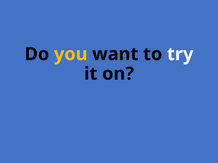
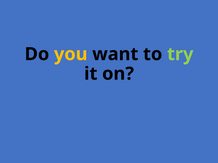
try colour: white -> light green
